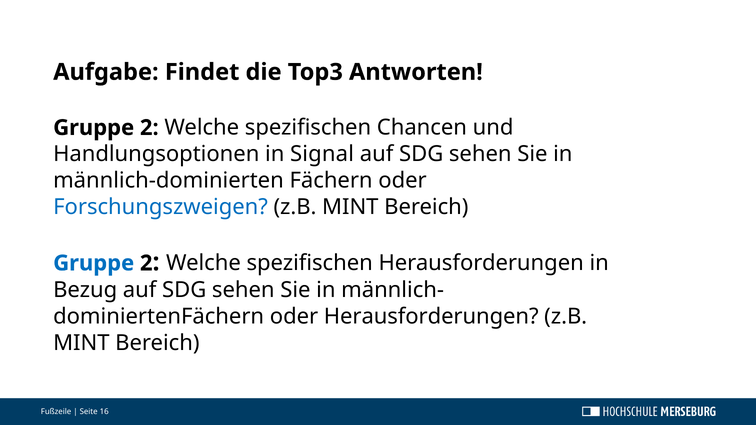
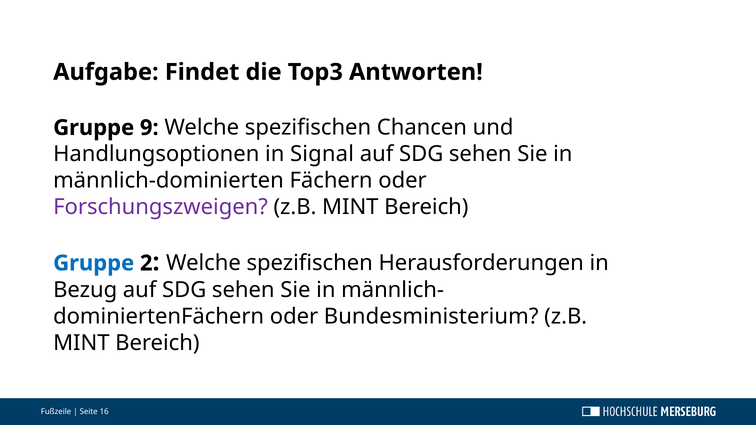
2 at (149, 128): 2 -> 9
Forschungszweigen colour: blue -> purple
oder Herausforderungen: Herausforderungen -> Bundesministerium
